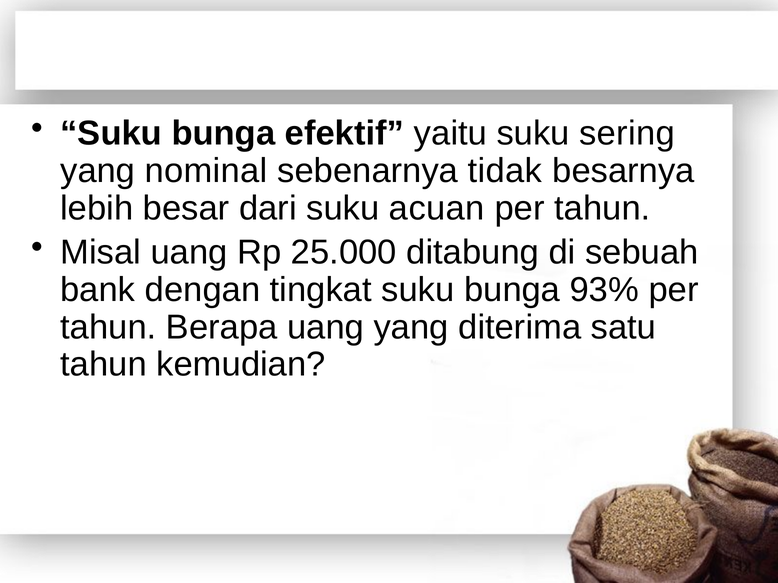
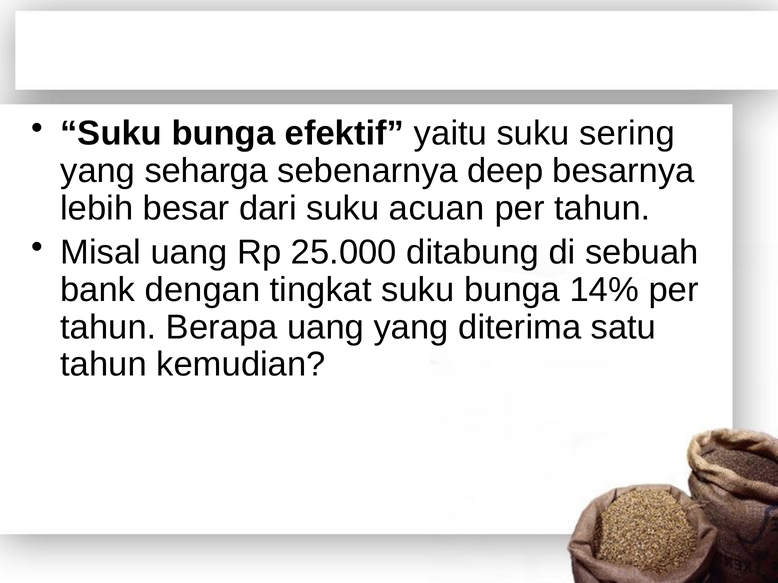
nominal: nominal -> seharga
tidak: tidak -> deep
93%: 93% -> 14%
